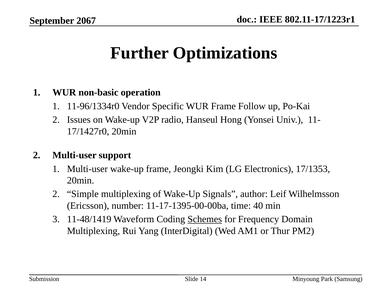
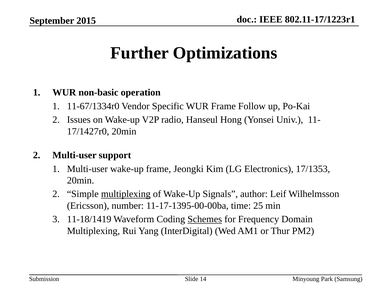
2067: 2067 -> 2015
11-96/1334r0: 11-96/1334r0 -> 11-67/1334r0
multiplexing at (126, 194) underline: none -> present
40: 40 -> 25
11-48/1419: 11-48/1419 -> 11-18/1419
